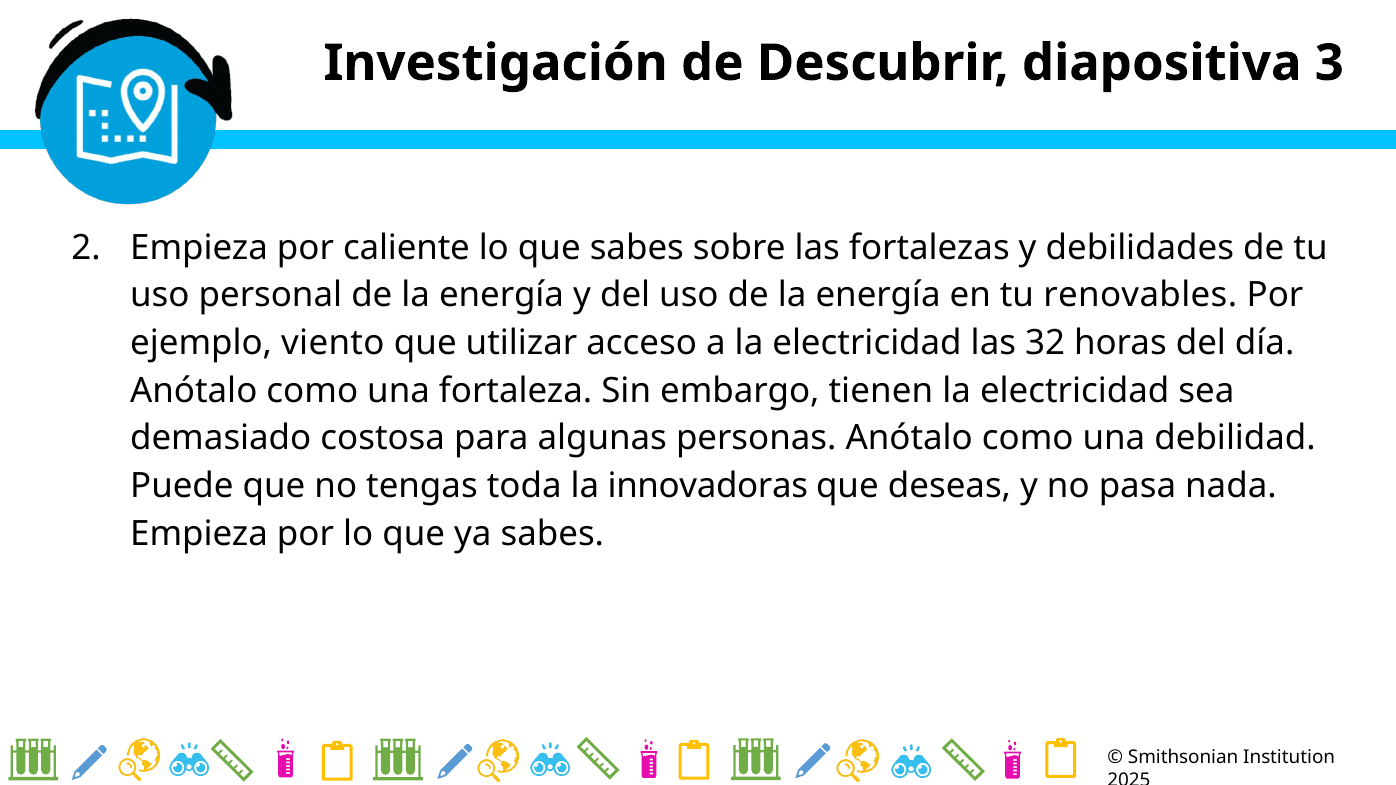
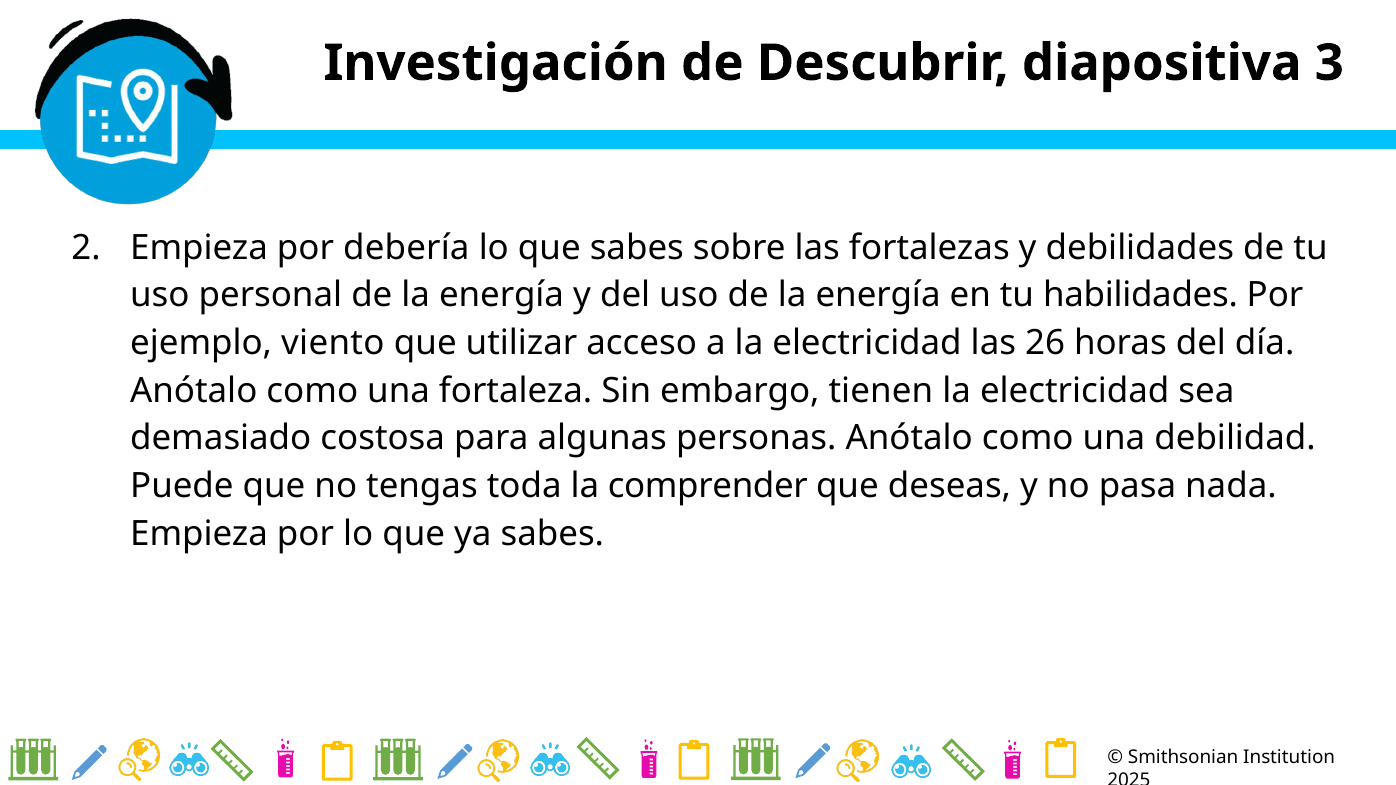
caliente: caliente -> debería
renovables: renovables -> habilidades
32: 32 -> 26
innovadoras: innovadoras -> comprender
